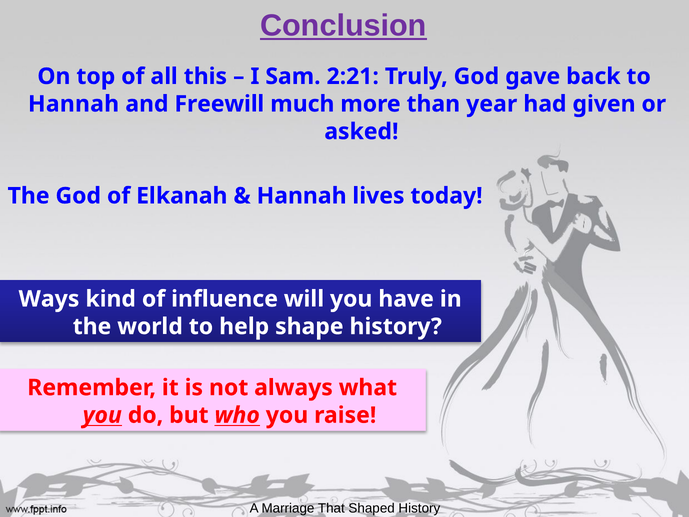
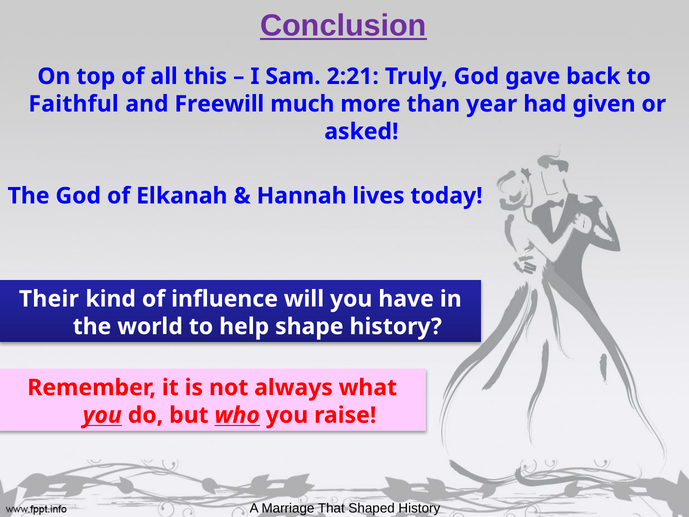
Hannah at (74, 104): Hannah -> Faithful
Ways: Ways -> Their
